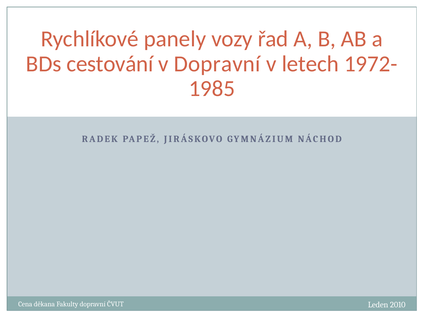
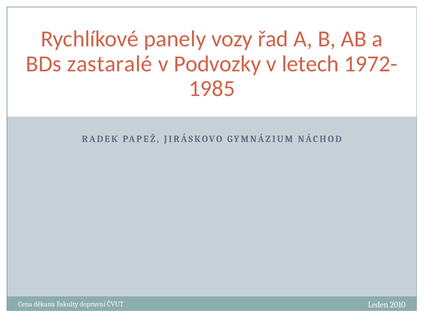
cestování: cestování -> zastaralé
v Dopravní: Dopravní -> Podvozky
